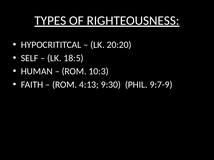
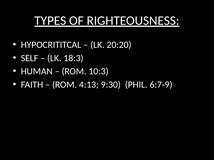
18:5: 18:5 -> 18:3
9:7-9: 9:7-9 -> 6:7-9
